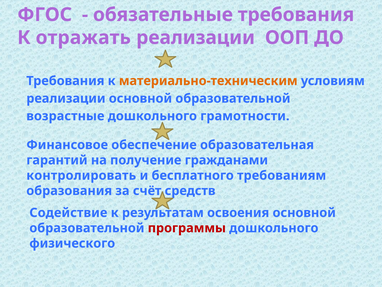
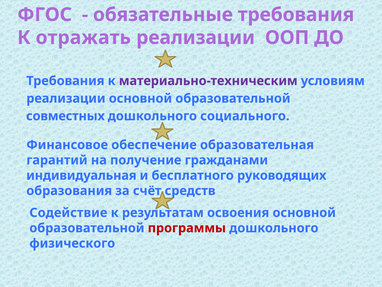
материально-техническим colour: orange -> purple
возрастные: возрастные -> совместных
грамотности: грамотности -> социального
контролировать: контролировать -> индивидуальная
требованиям: требованиям -> руководящих
